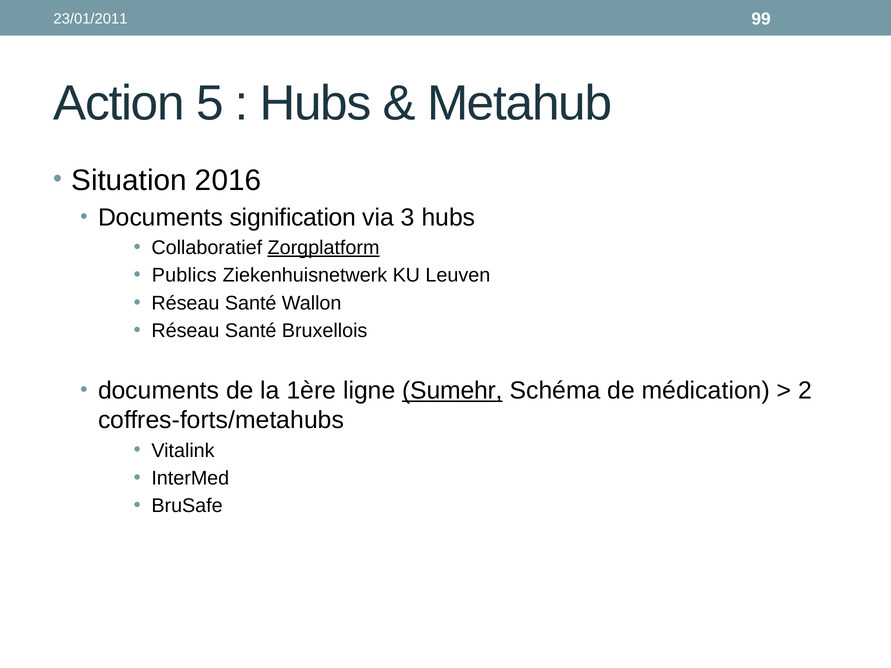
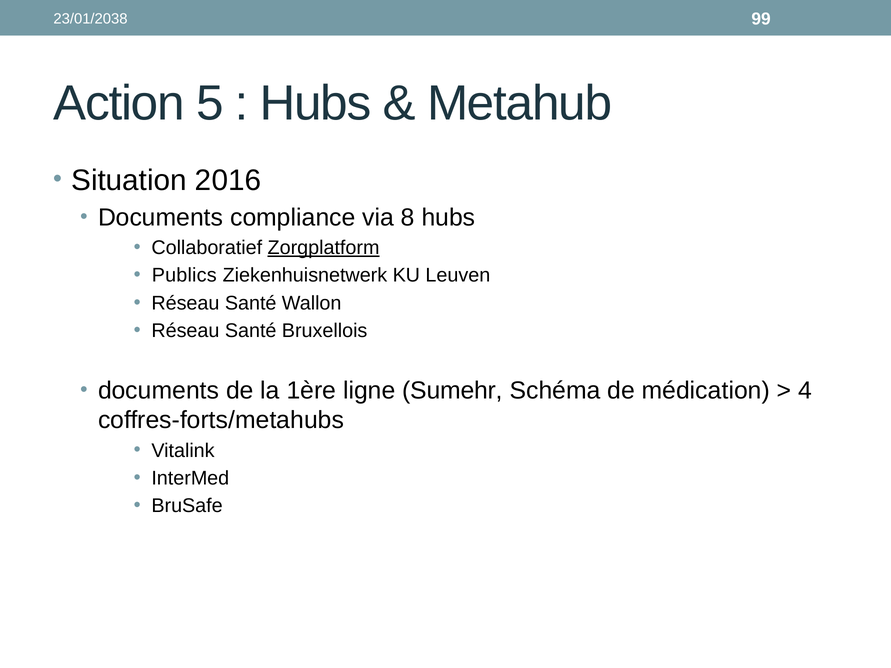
23/01/2011: 23/01/2011 -> 23/01/2038
signification: signification -> compliance
3: 3 -> 8
Sumehr underline: present -> none
2: 2 -> 4
